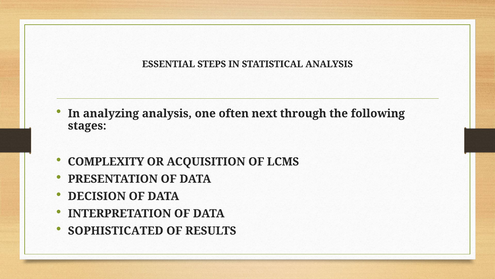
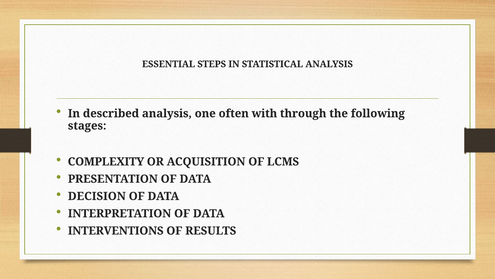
analyzing: analyzing -> described
next: next -> with
SOPHISTICATED: SOPHISTICATED -> INTERVENTIONS
